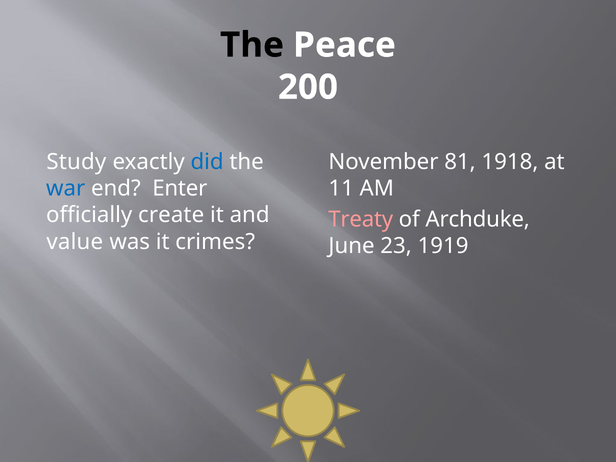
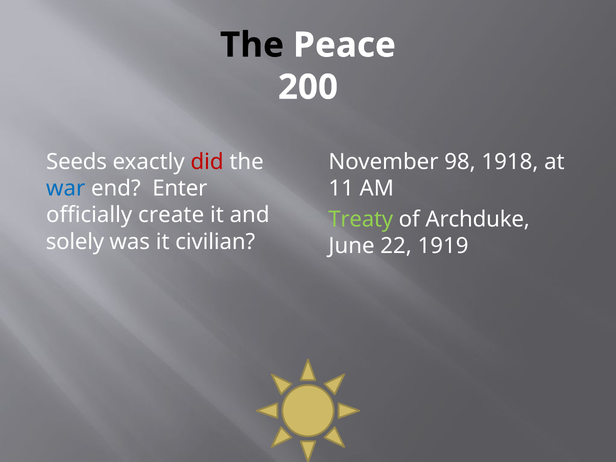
Study: Study -> Seeds
did colour: blue -> red
81: 81 -> 98
Treaty colour: pink -> light green
value: value -> solely
crimes: crimes -> civilian
23: 23 -> 22
